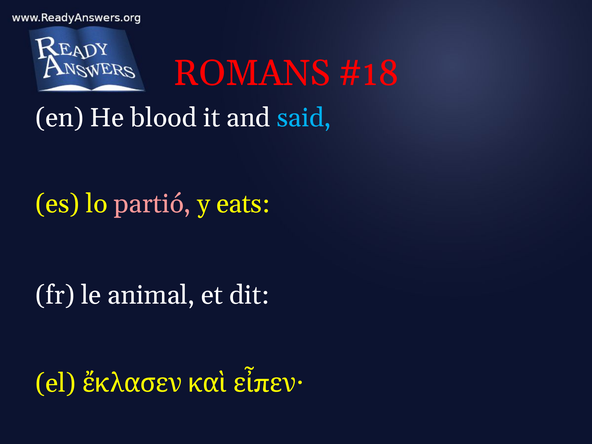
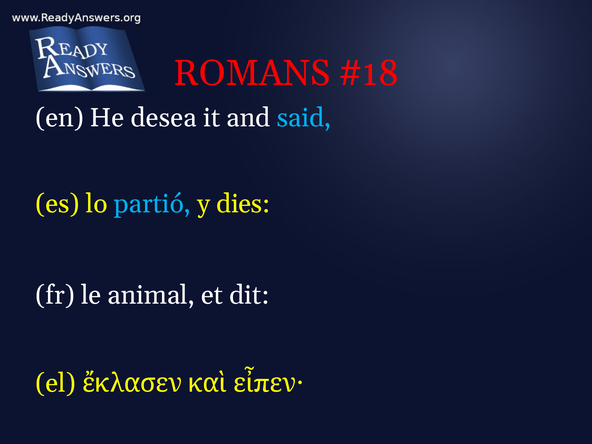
blood: blood -> desea
partió colour: pink -> light blue
eats: eats -> dies
